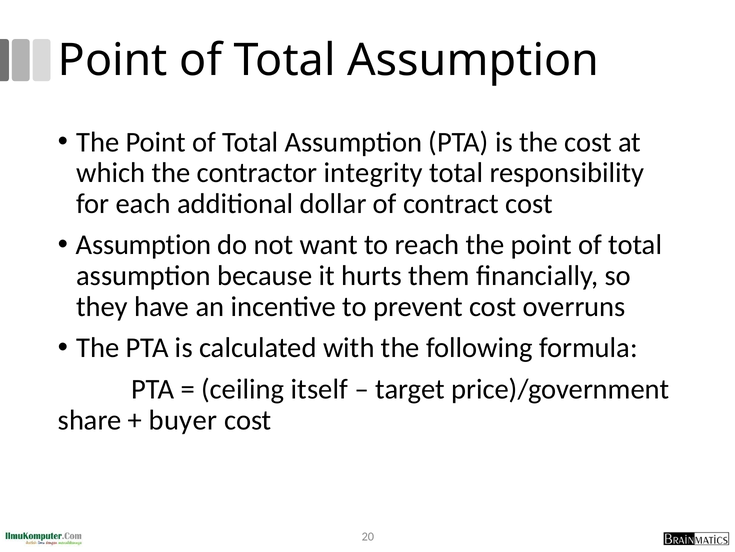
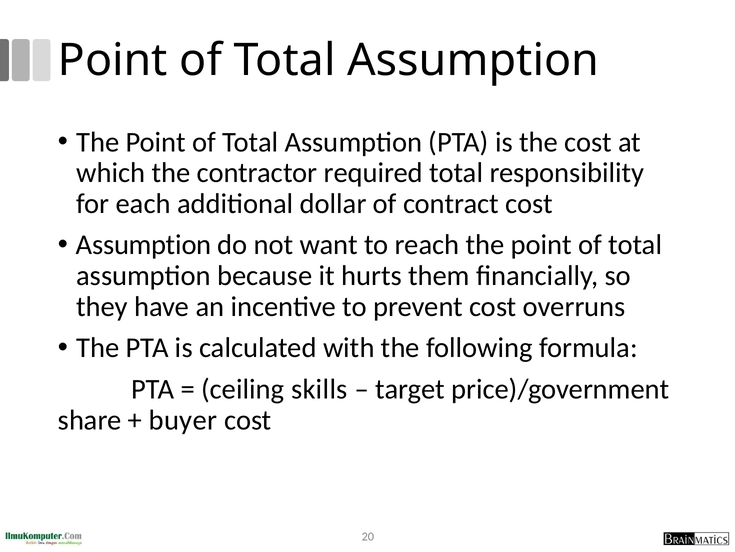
integrity: integrity -> required
itself: itself -> skills
